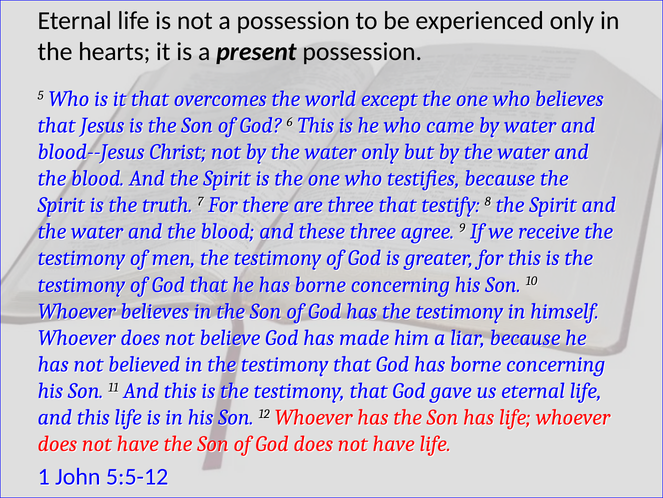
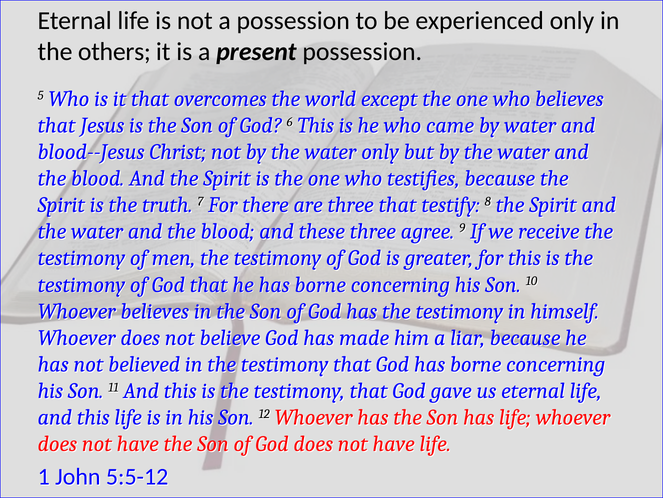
hearts: hearts -> others
